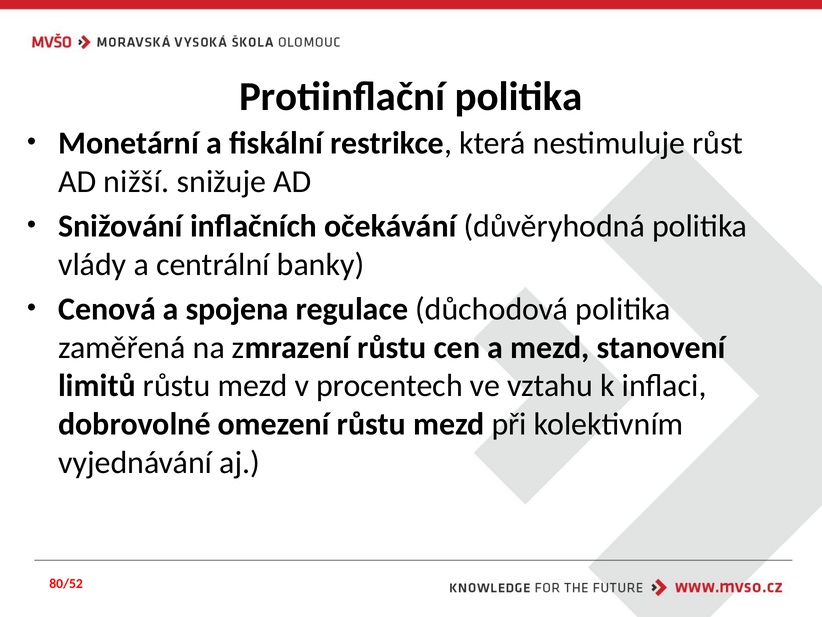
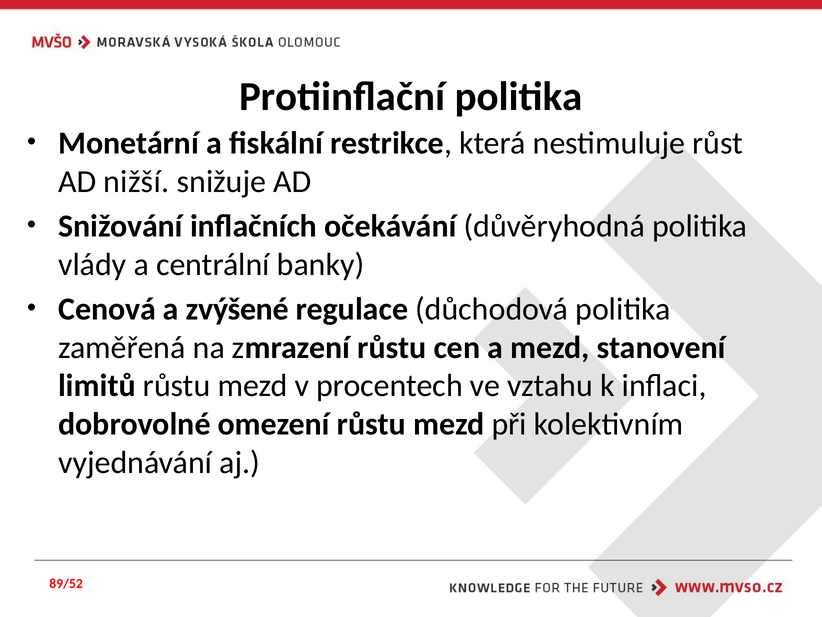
spojena: spojena -> zvýšené
80/52: 80/52 -> 89/52
